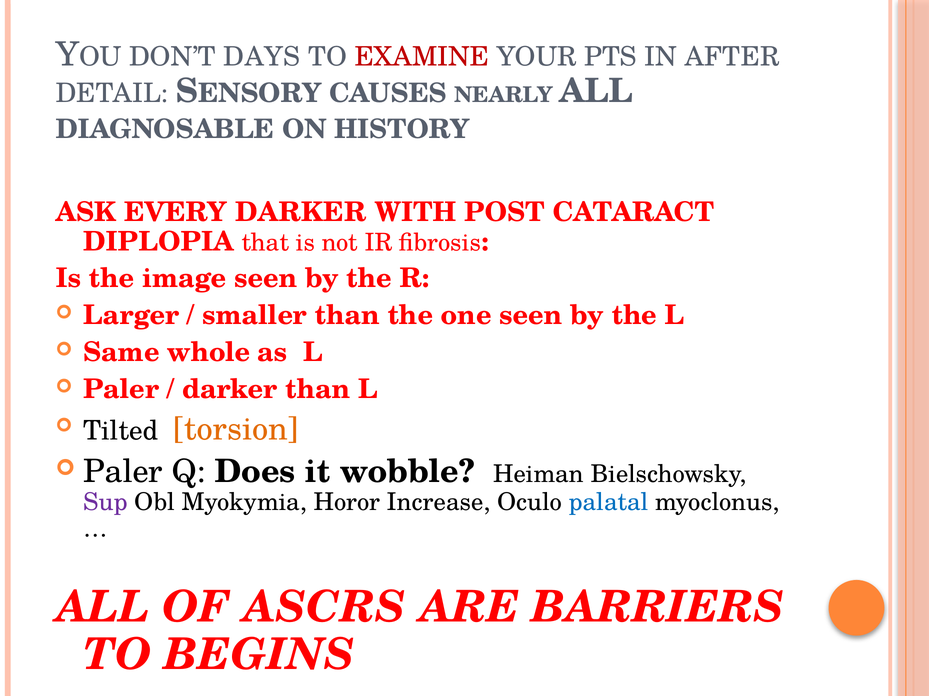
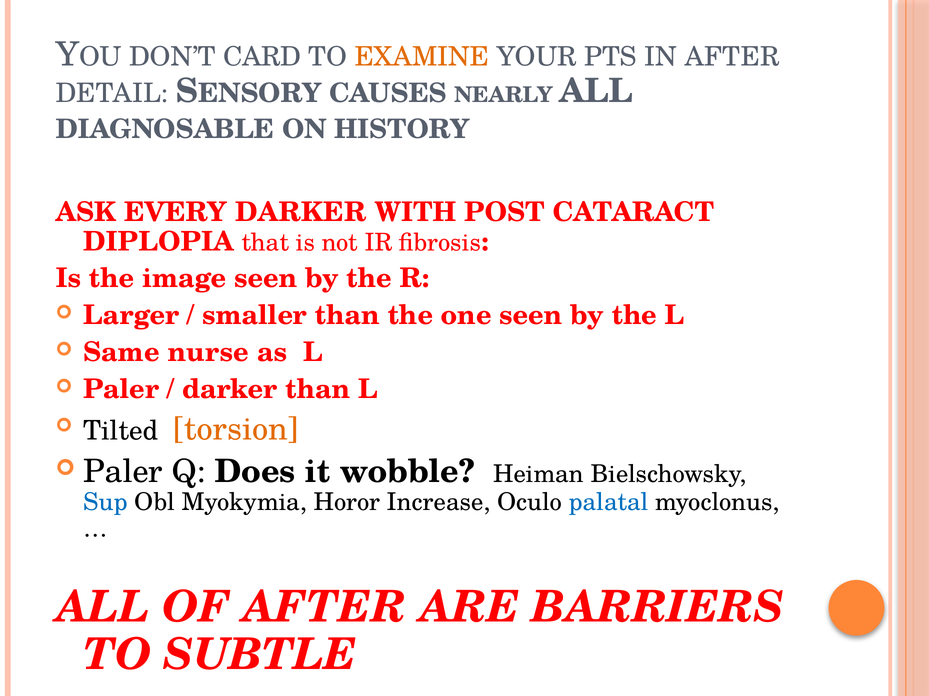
DAYS: DAYS -> CARD
EXAMINE colour: red -> orange
whole: whole -> nurse
Sup colour: purple -> blue
OF ASCRS: ASCRS -> AFTER
BEGINS: BEGINS -> SUBTLE
